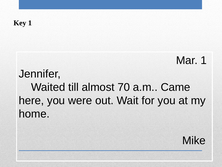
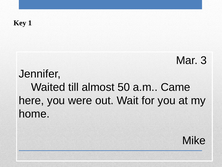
Mar 1: 1 -> 3
70: 70 -> 50
